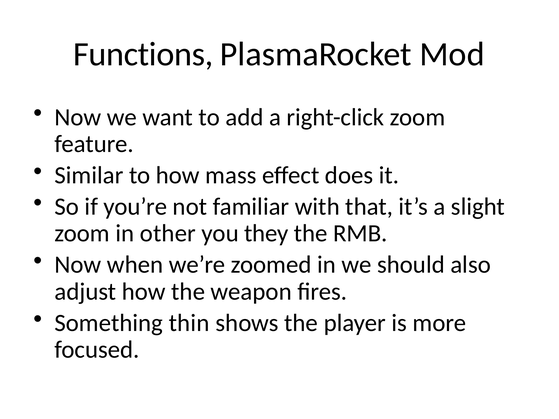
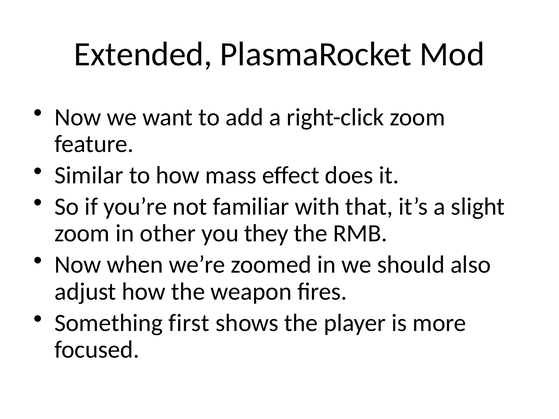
Functions: Functions -> Extended
thin: thin -> first
